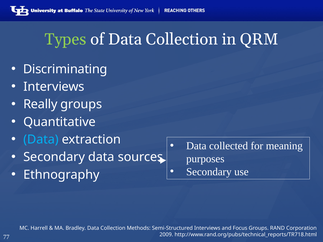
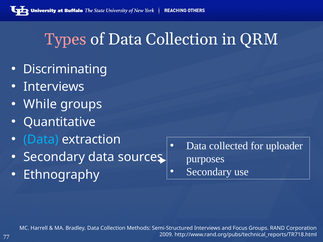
Types colour: light green -> pink
Really: Really -> While
meaning: meaning -> uploader
